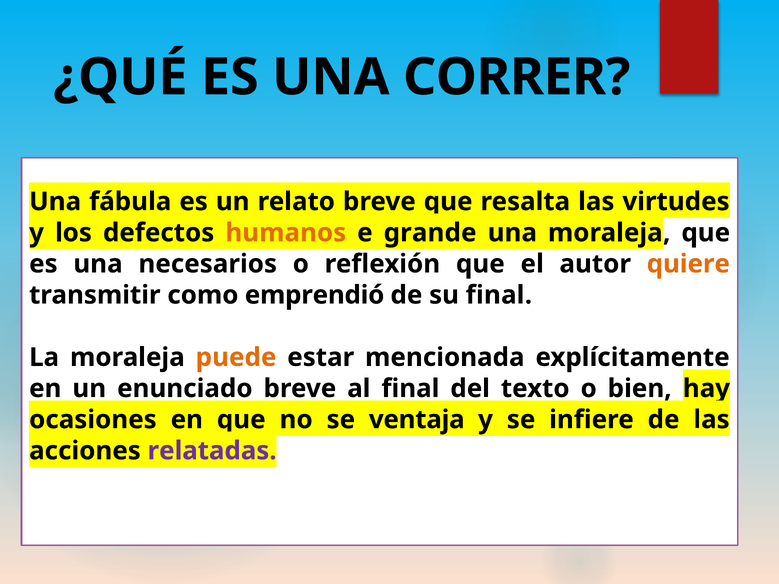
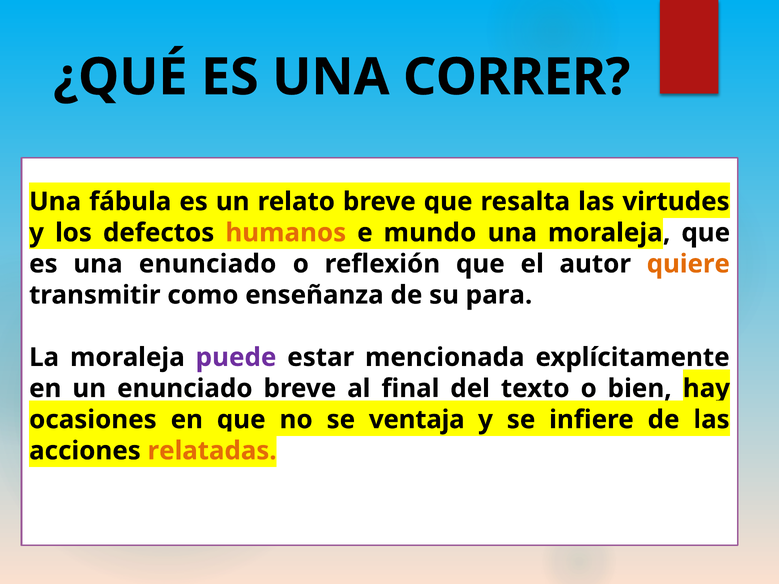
grande: grande -> mundo
una necesarios: necesarios -> enunciado
emprendió: emprendió -> enseñanza
su final: final -> para
puede colour: orange -> purple
relatadas colour: purple -> orange
